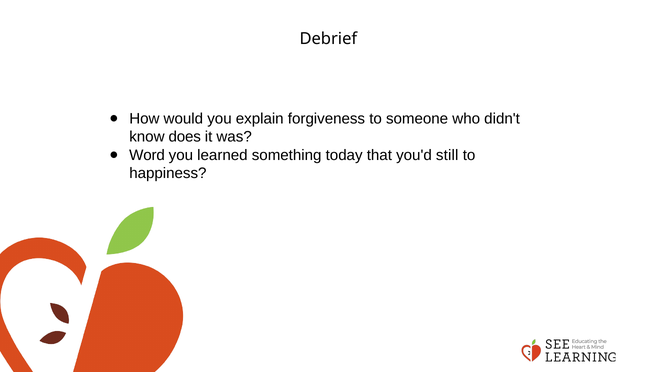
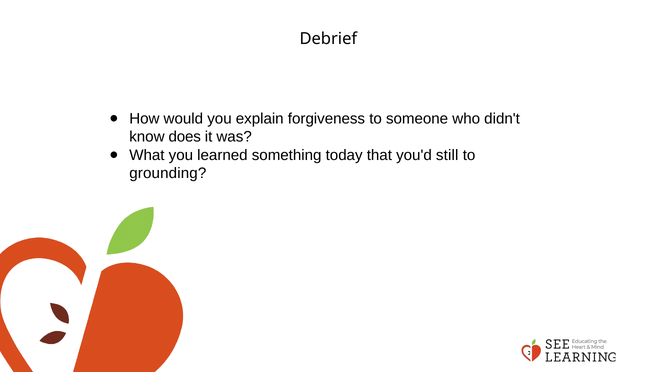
Word: Word -> What
happiness: happiness -> grounding
